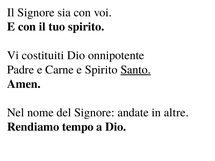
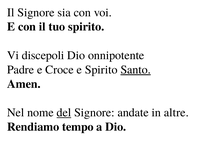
costituiti: costituiti -> discepoli
Carne: Carne -> Croce
del underline: none -> present
